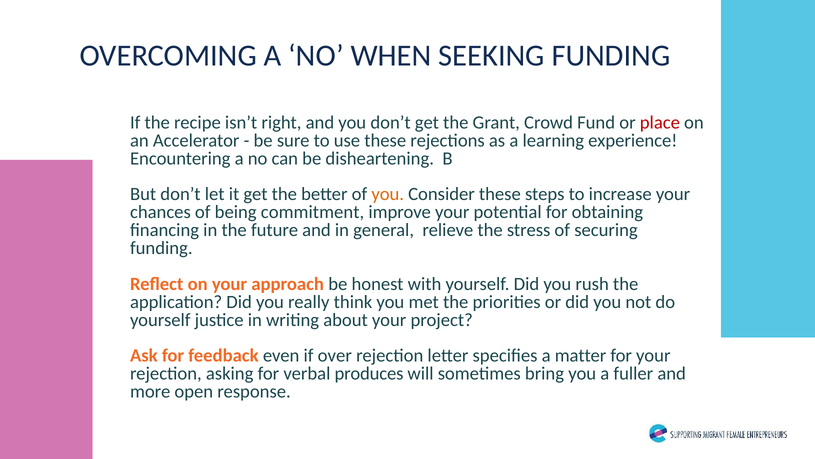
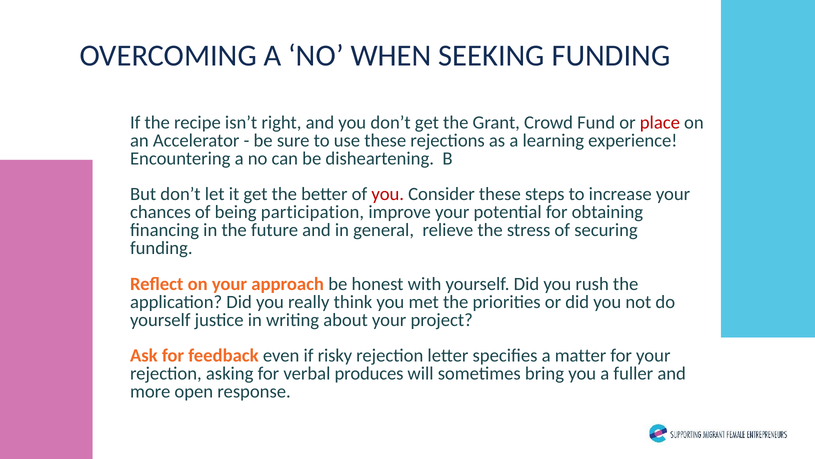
you at (388, 194) colour: orange -> red
commitment: commitment -> participation
over: over -> risky
